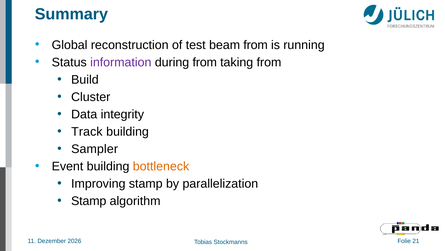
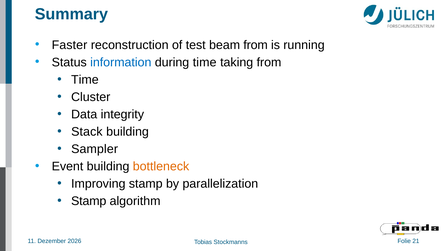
Global: Global -> Faster
information colour: purple -> blue
during from: from -> time
Build at (85, 79): Build -> Time
Track: Track -> Stack
